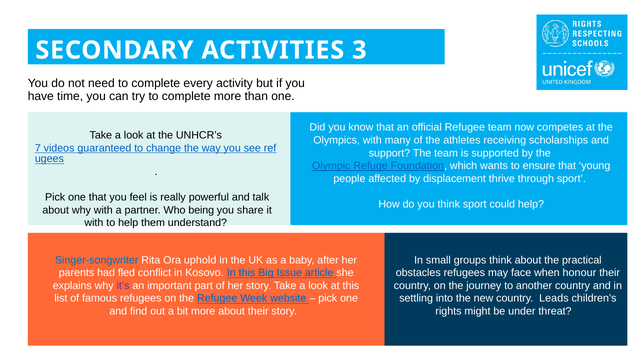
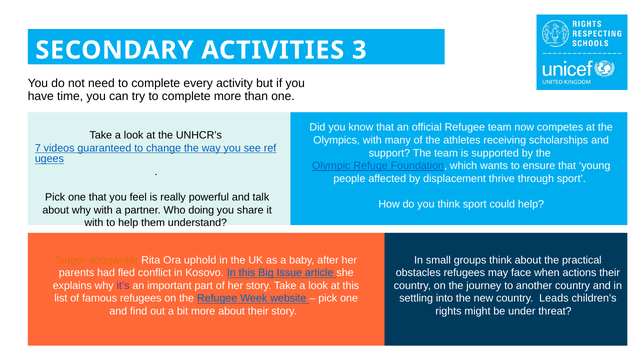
being: being -> doing
Singer-songwriter colour: blue -> orange
honour: honour -> actions
